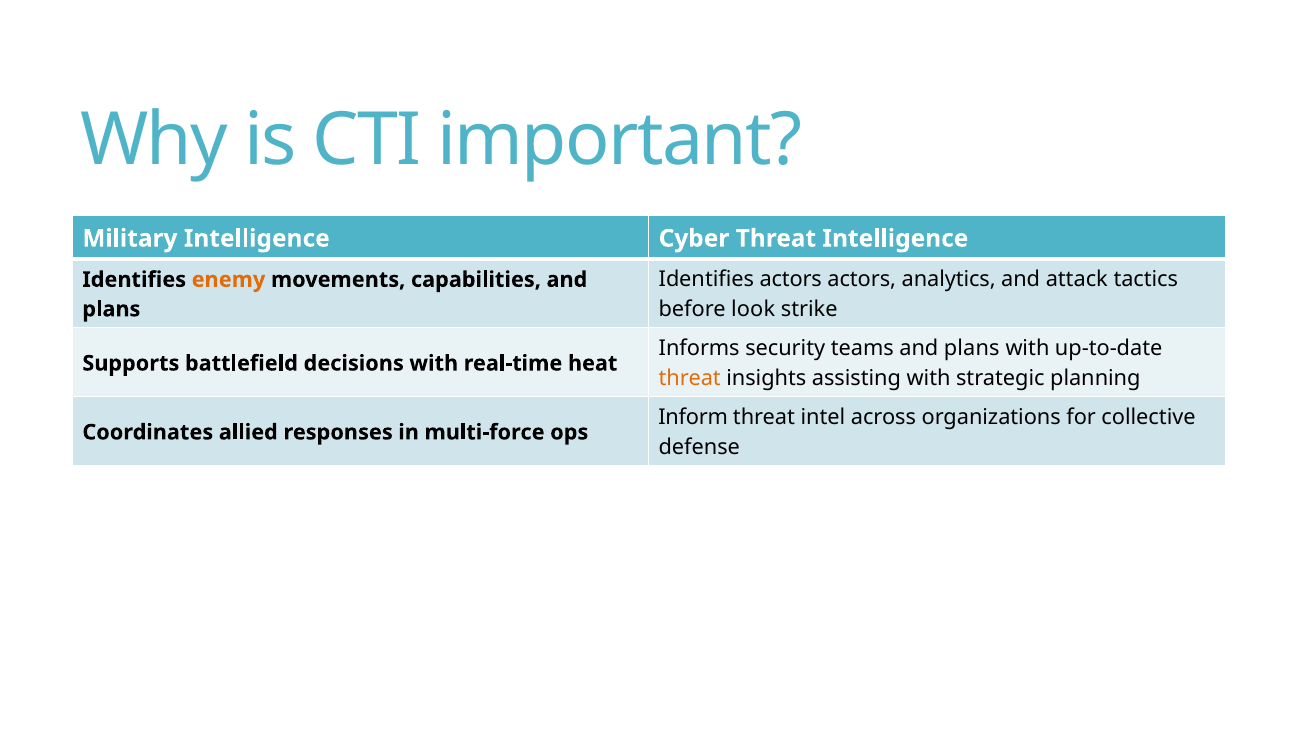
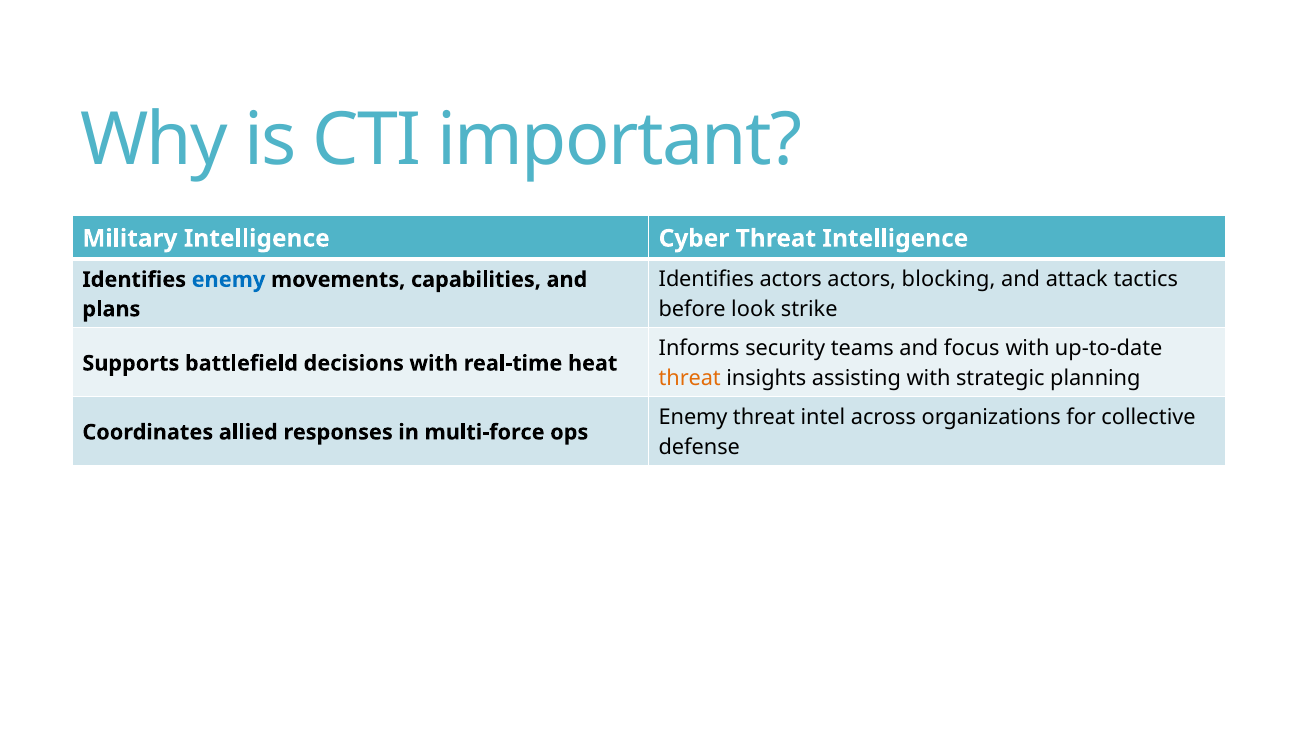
analytics: analytics -> blocking
enemy at (228, 280) colour: orange -> blue
teams and plans: plans -> focus
Inform at (693, 418): Inform -> Enemy
